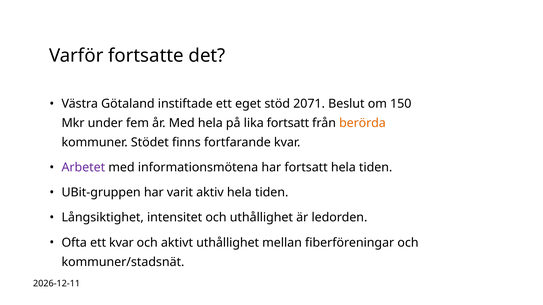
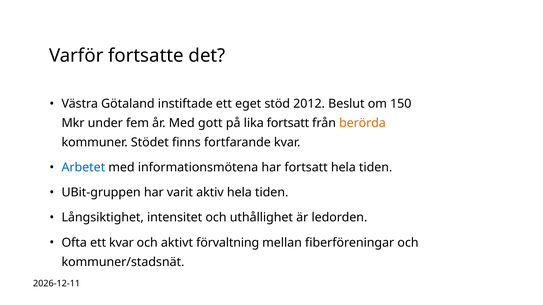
2071: 2071 -> 2012
Med hela: hela -> gott
Arbetet colour: purple -> blue
aktivt uthållighet: uthållighet -> förvaltning
